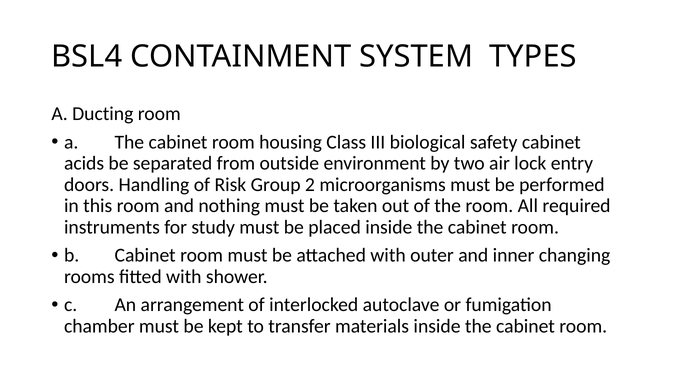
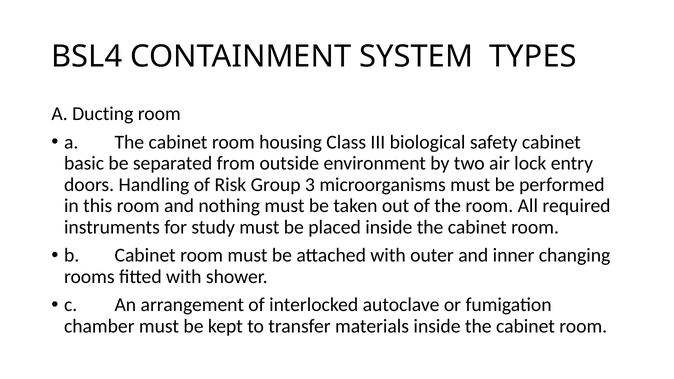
acids: acids -> basic
2: 2 -> 3
